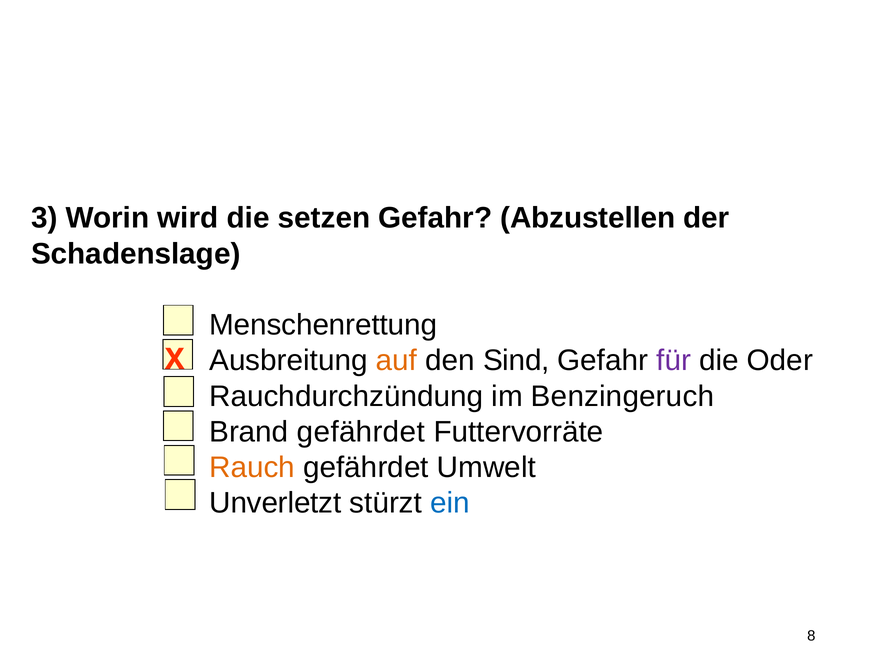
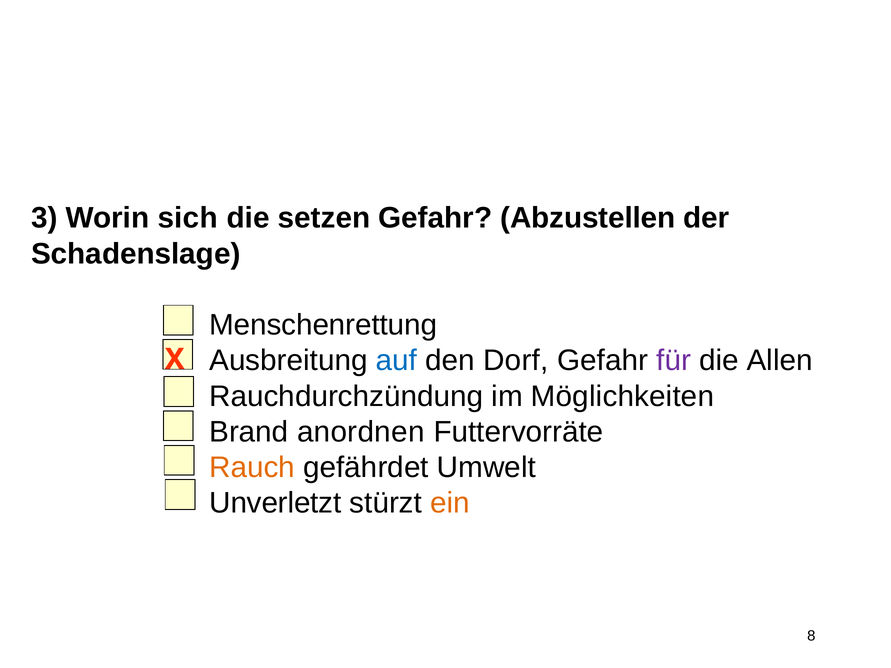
wird: wird -> sich
auf colour: orange -> blue
Sind: Sind -> Dorf
Oder: Oder -> Allen
Benzingeruch: Benzingeruch -> Möglichkeiten
Brand gefährdet: gefährdet -> anordnen
ein colour: blue -> orange
